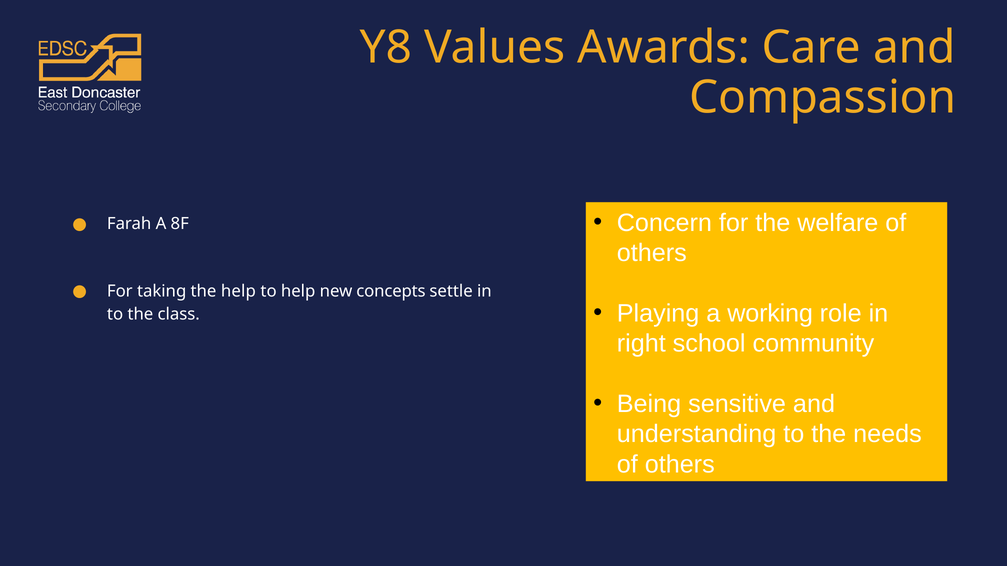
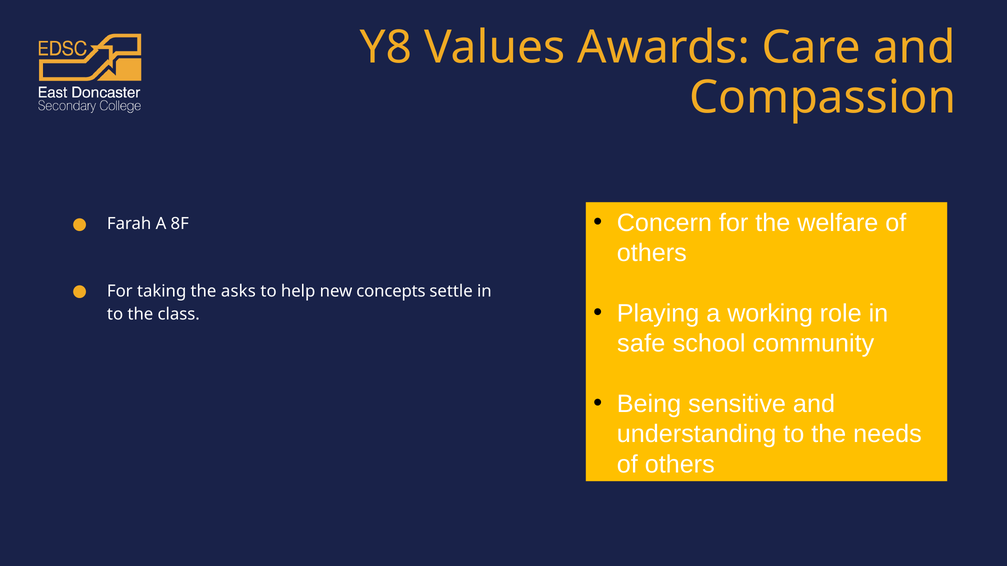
the help: help -> asks
right: right -> safe
